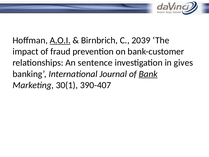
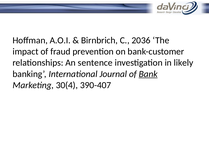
A.O.I underline: present -> none
2039: 2039 -> 2036
gives: gives -> likely
30(1: 30(1 -> 30(4
